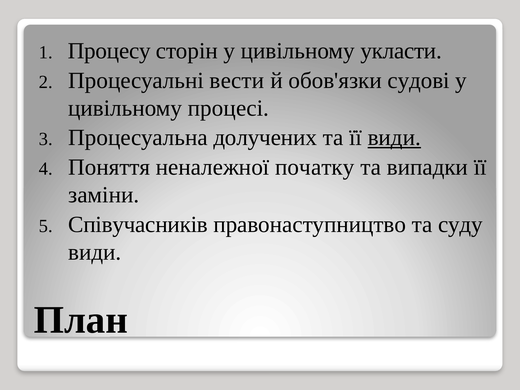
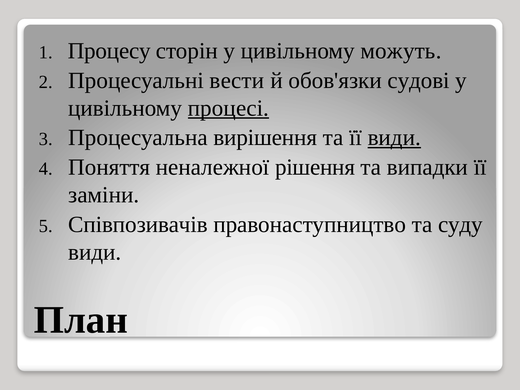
укласти: укласти -> можуть
процесі underline: none -> present
долучених: долучених -> вирішення
початку: початку -> рішення
Співучасників: Співучасників -> Співпозивачів
